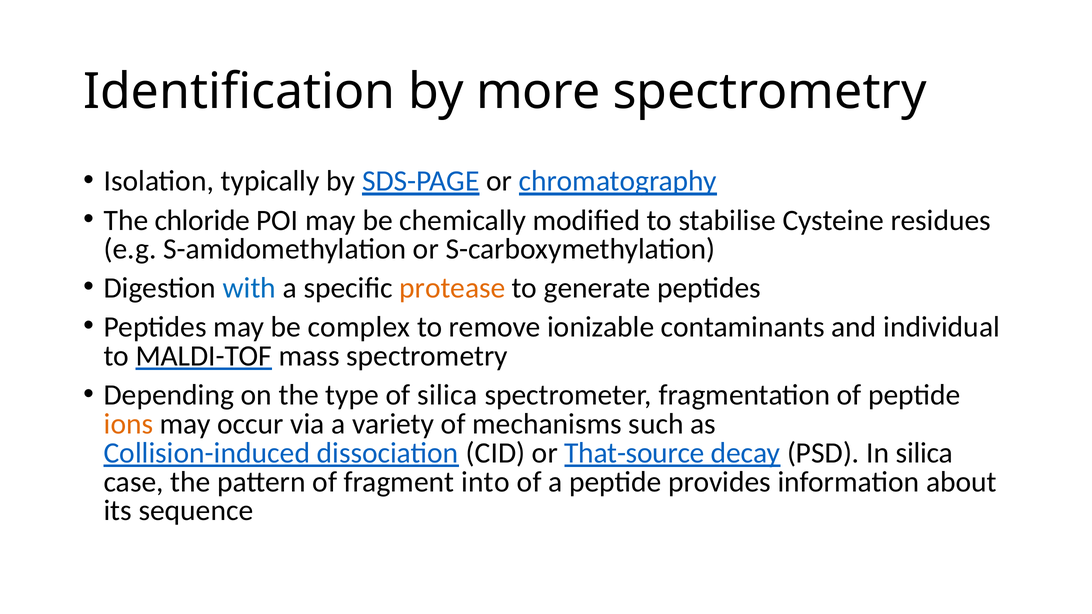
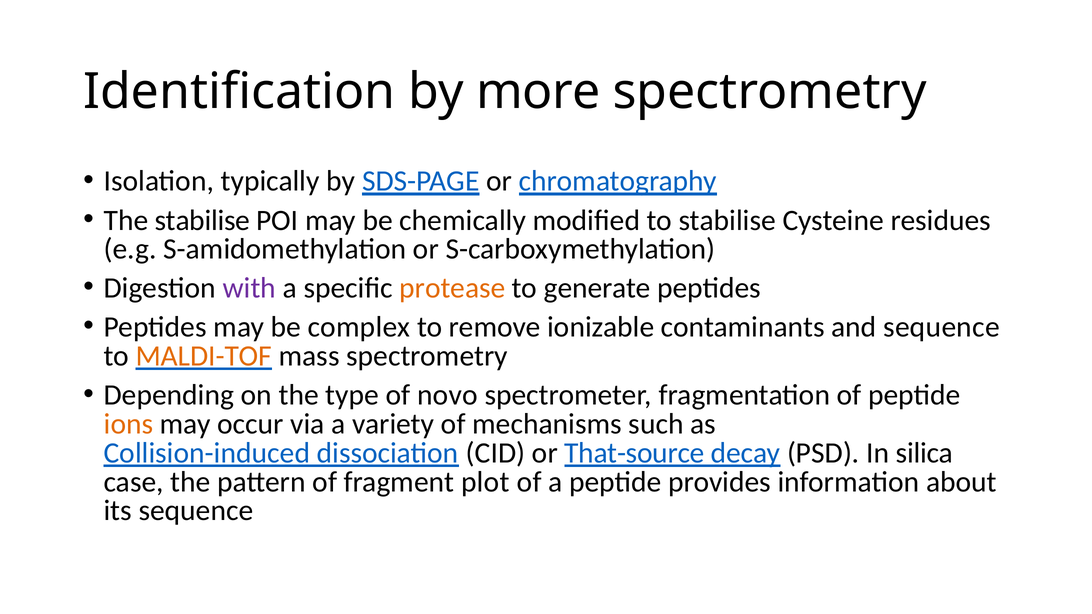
The chloride: chloride -> stabilise
with colour: blue -> purple
and individual: individual -> sequence
MALDI-TOF colour: black -> orange
of silica: silica -> novo
into: into -> plot
